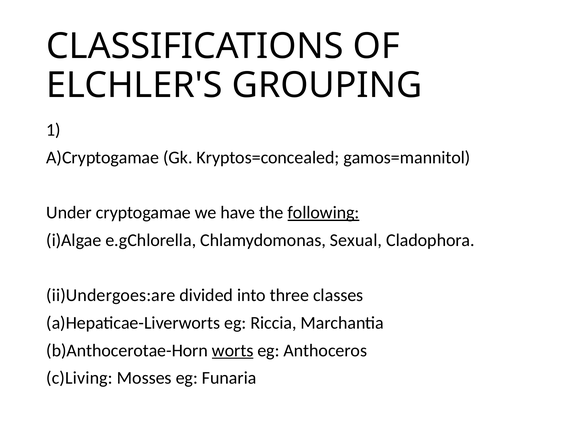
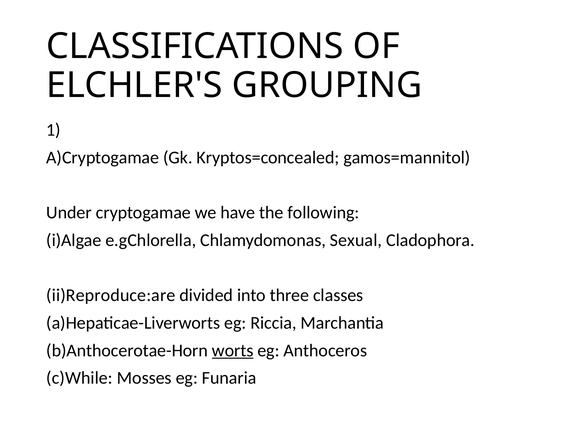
following underline: present -> none
ii)Undergoes:are: ii)Undergoes:are -> ii)Reproduce:are
c)Living: c)Living -> c)While
